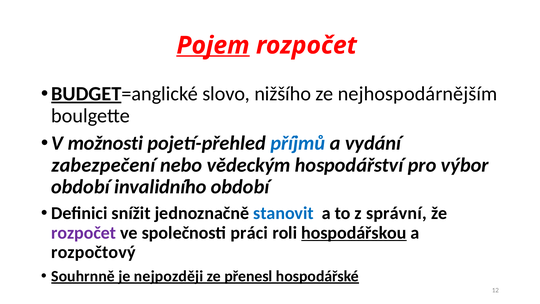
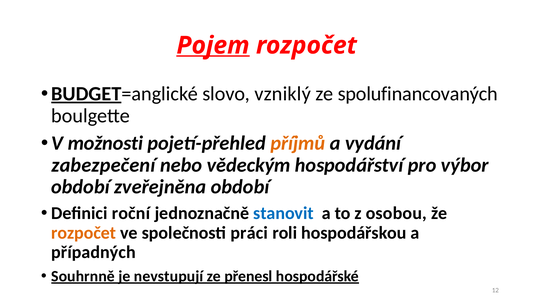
nižšího: nižšího -> vzniklý
nejhospodárnějším: nejhospodárnějším -> spolufinancovaných
příjmů colour: blue -> orange
invalidního: invalidního -> zveřejněna
snížit: snížit -> roční
správní: správní -> osobou
rozpočet at (84, 233) colour: purple -> orange
hospodářskou underline: present -> none
rozpočtový: rozpočtový -> případných
nejpozději: nejpozději -> nevstupují
